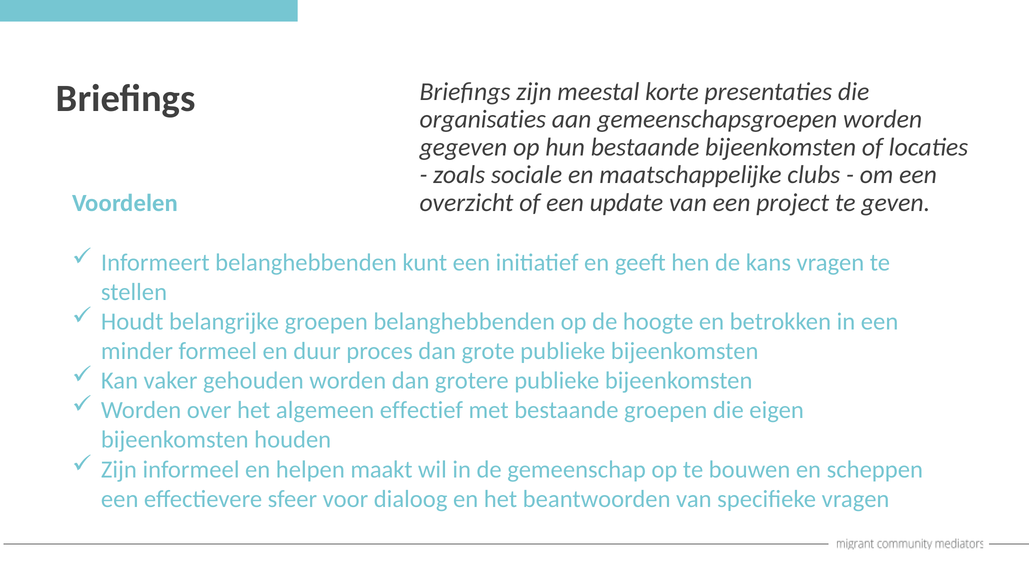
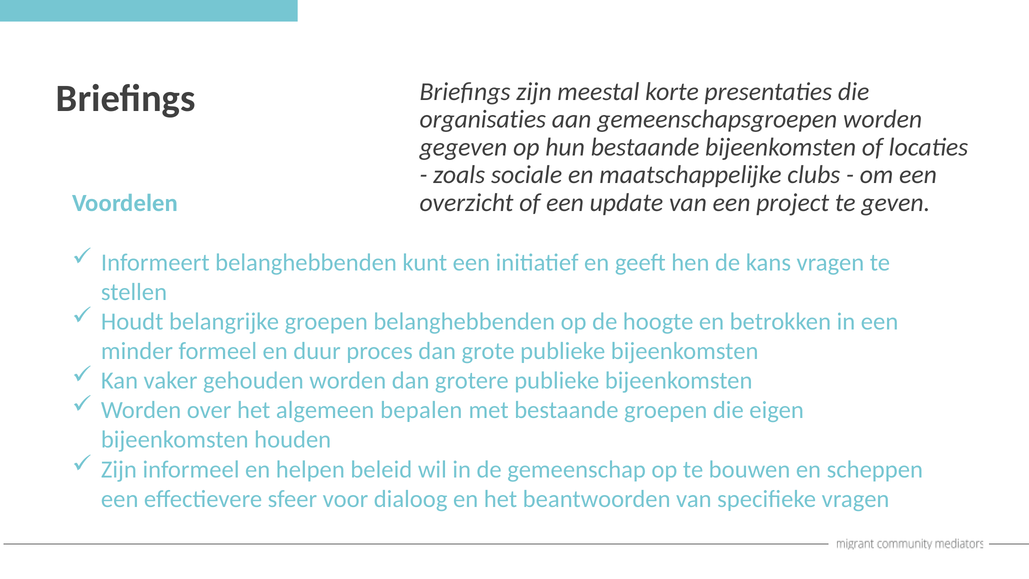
effectief: effectief -> bepalen
maakt: maakt -> beleid
